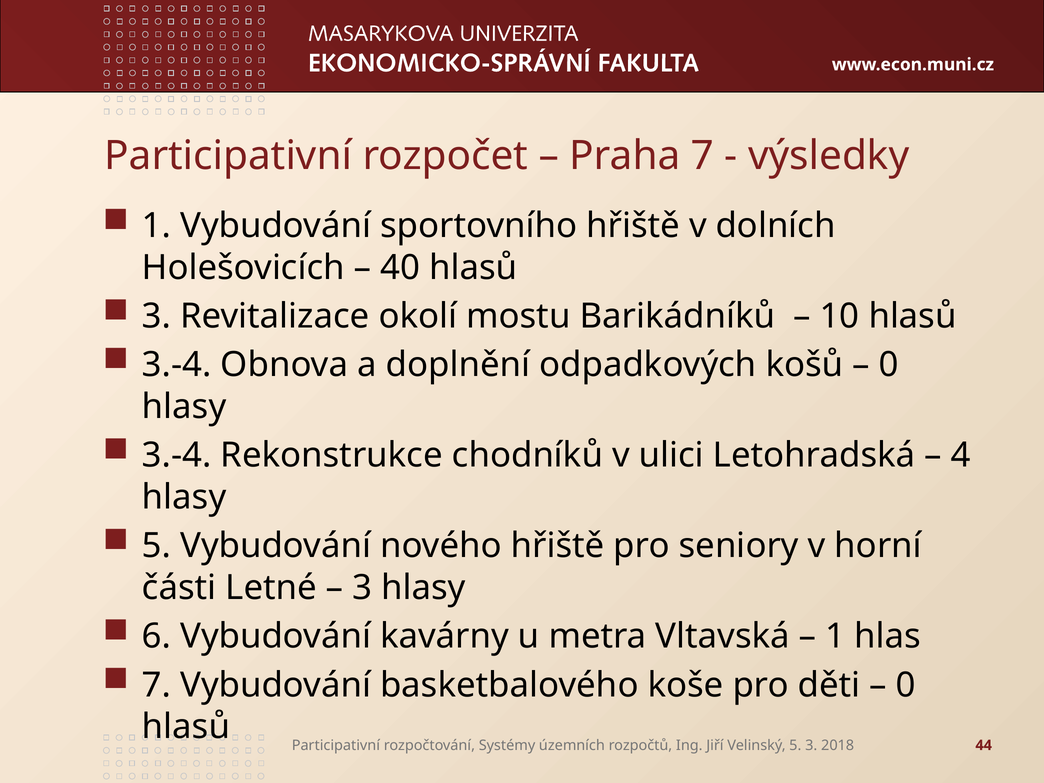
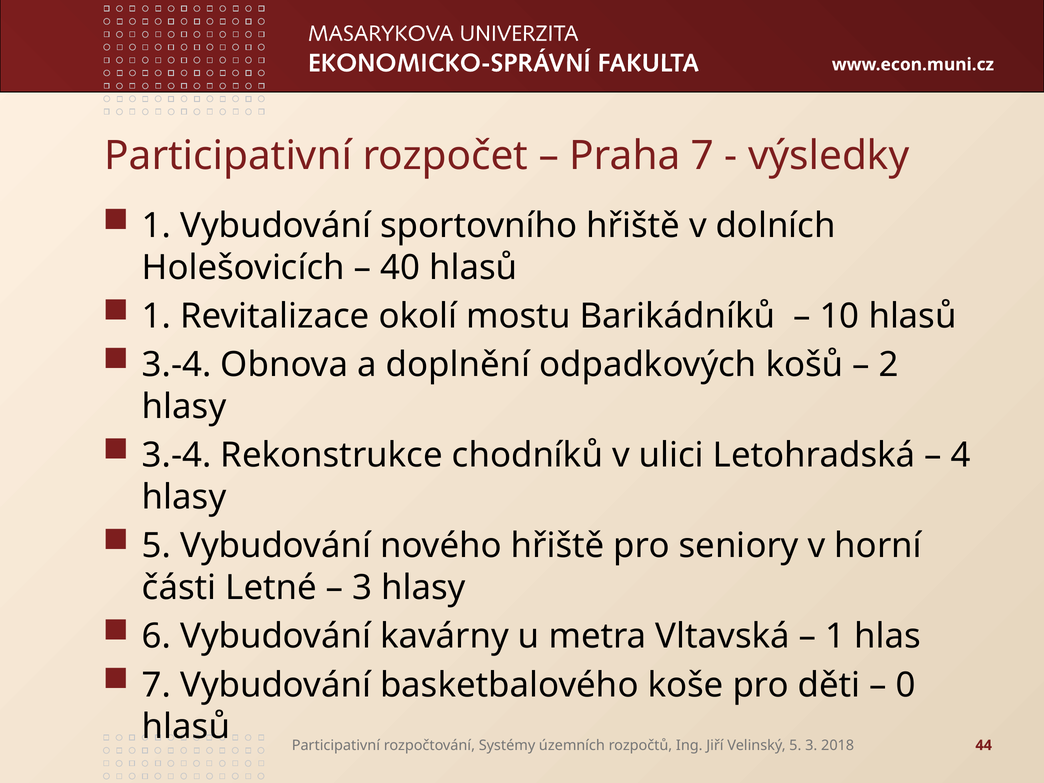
3 at (157, 316): 3 -> 1
0 at (889, 365): 0 -> 2
